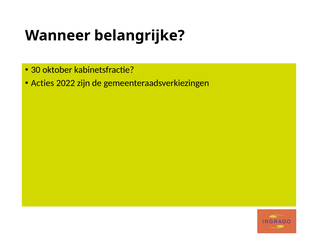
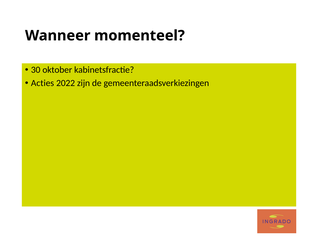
belangrijke: belangrijke -> momenteel
